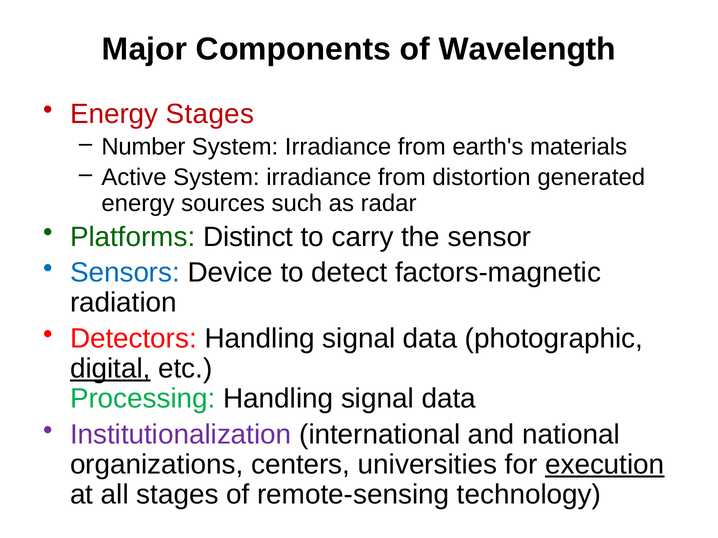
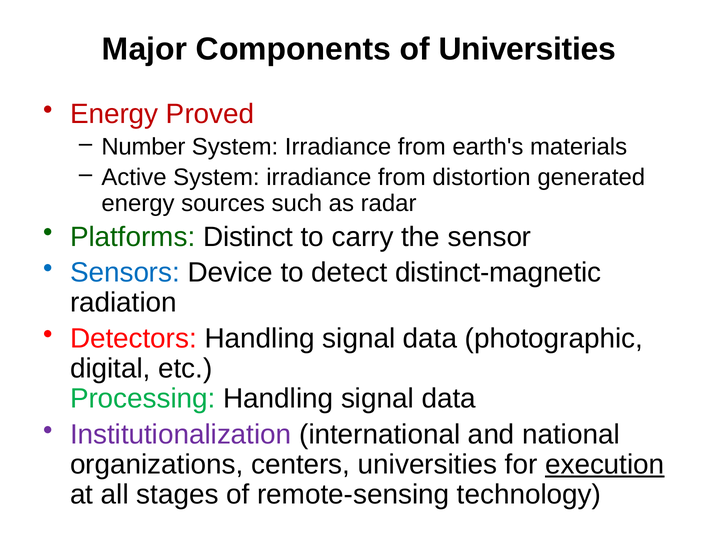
of Wavelength: Wavelength -> Universities
Energy Stages: Stages -> Proved
factors-magnetic: factors-magnetic -> distinct-magnetic
digital underline: present -> none
